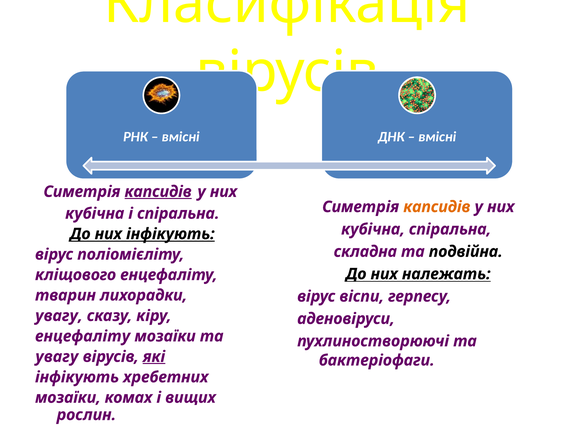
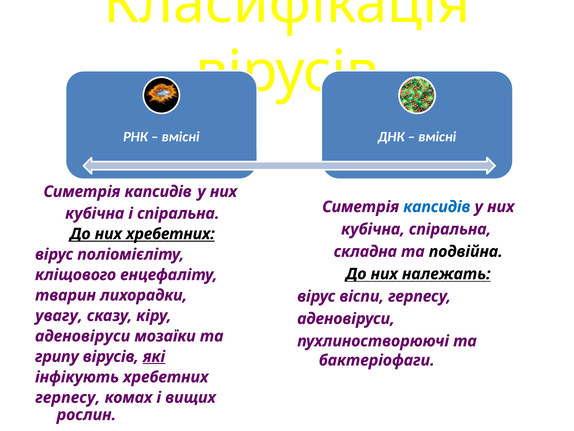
капсидів at (158, 191) underline: present -> none
капсидів at (437, 207) colour: orange -> blue
них інфікують: інфікують -> хребетних
енцефаліту at (83, 336): енцефаліту -> аденовіруси
увагу at (57, 356): увагу -> грипу
мозаїки at (68, 397): мозаїки -> герпесу
